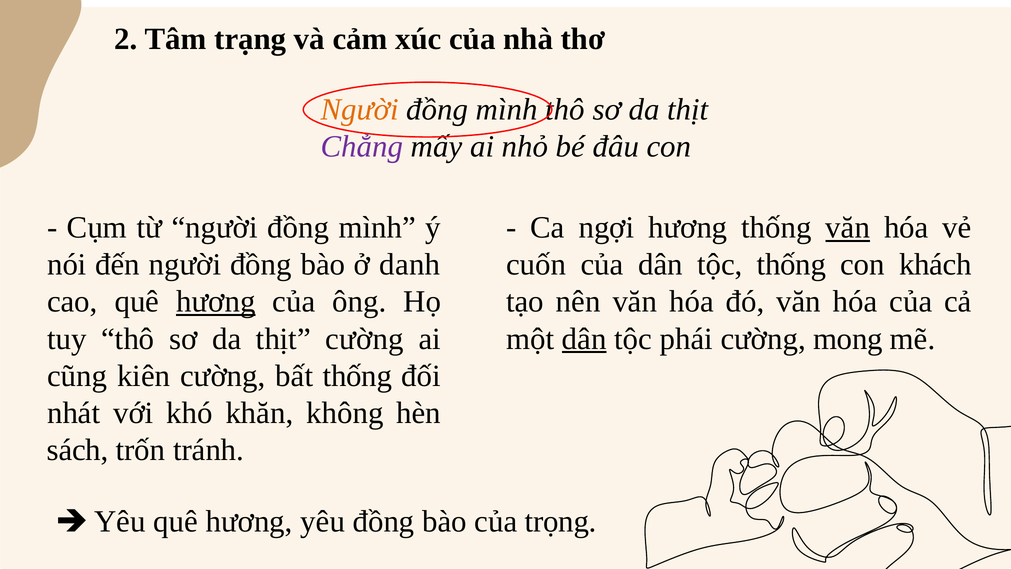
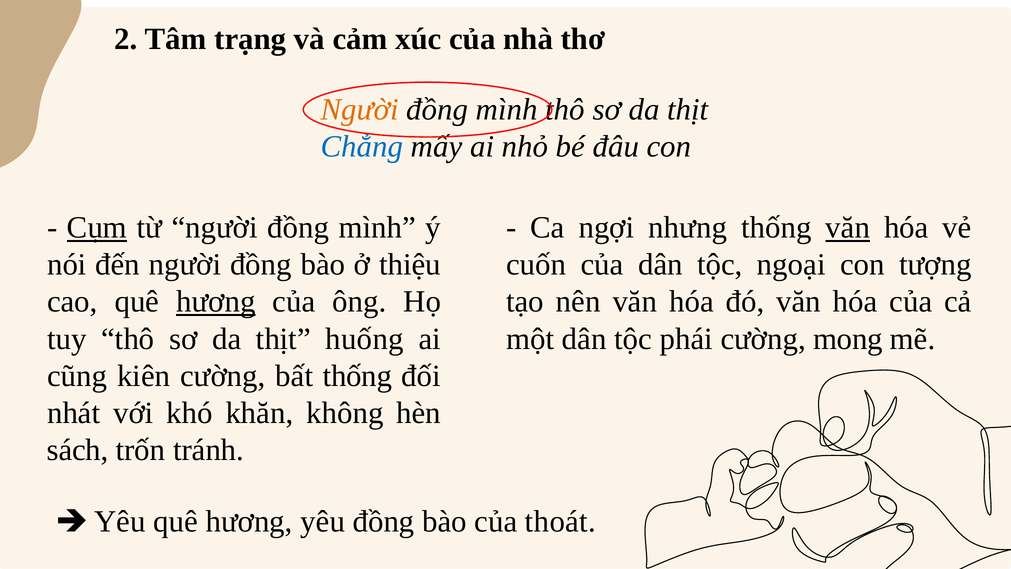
Chẳng colour: purple -> blue
Cụm underline: none -> present
ngợi hương: hương -> nhưng
danh: danh -> thiệu
tộc thống: thống -> ngoại
khách: khách -> tượng
thịt cường: cường -> huống
dân at (584, 339) underline: present -> none
trọng: trọng -> thoát
